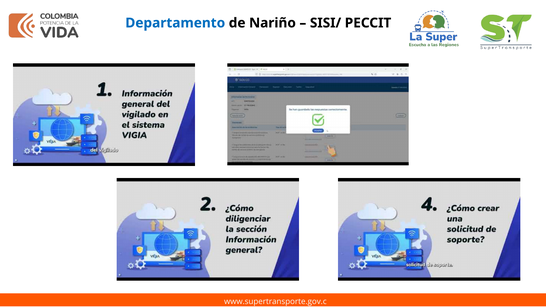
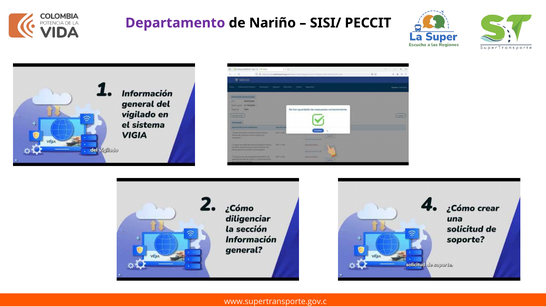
Departamento colour: blue -> purple
